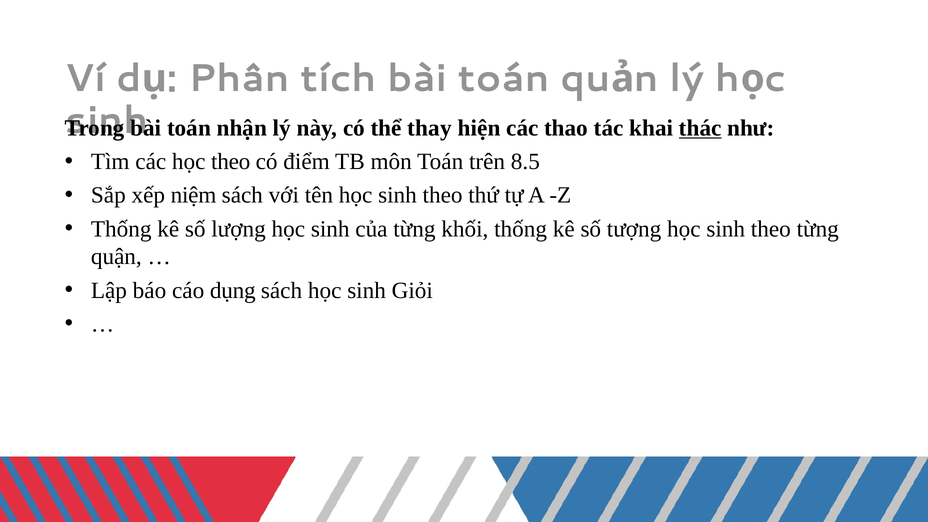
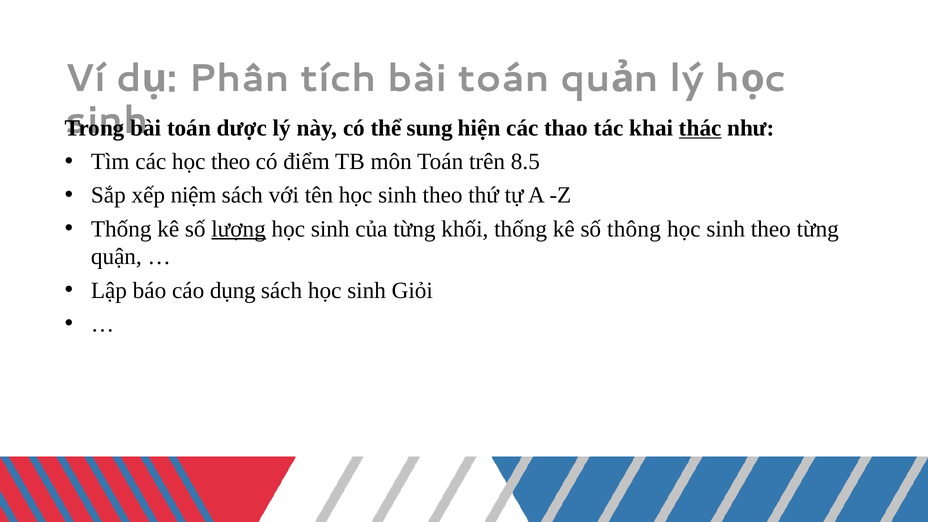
nhận: nhận -> dược
thay: thay -> sung
lượng underline: none -> present
tượng: tượng -> thông
